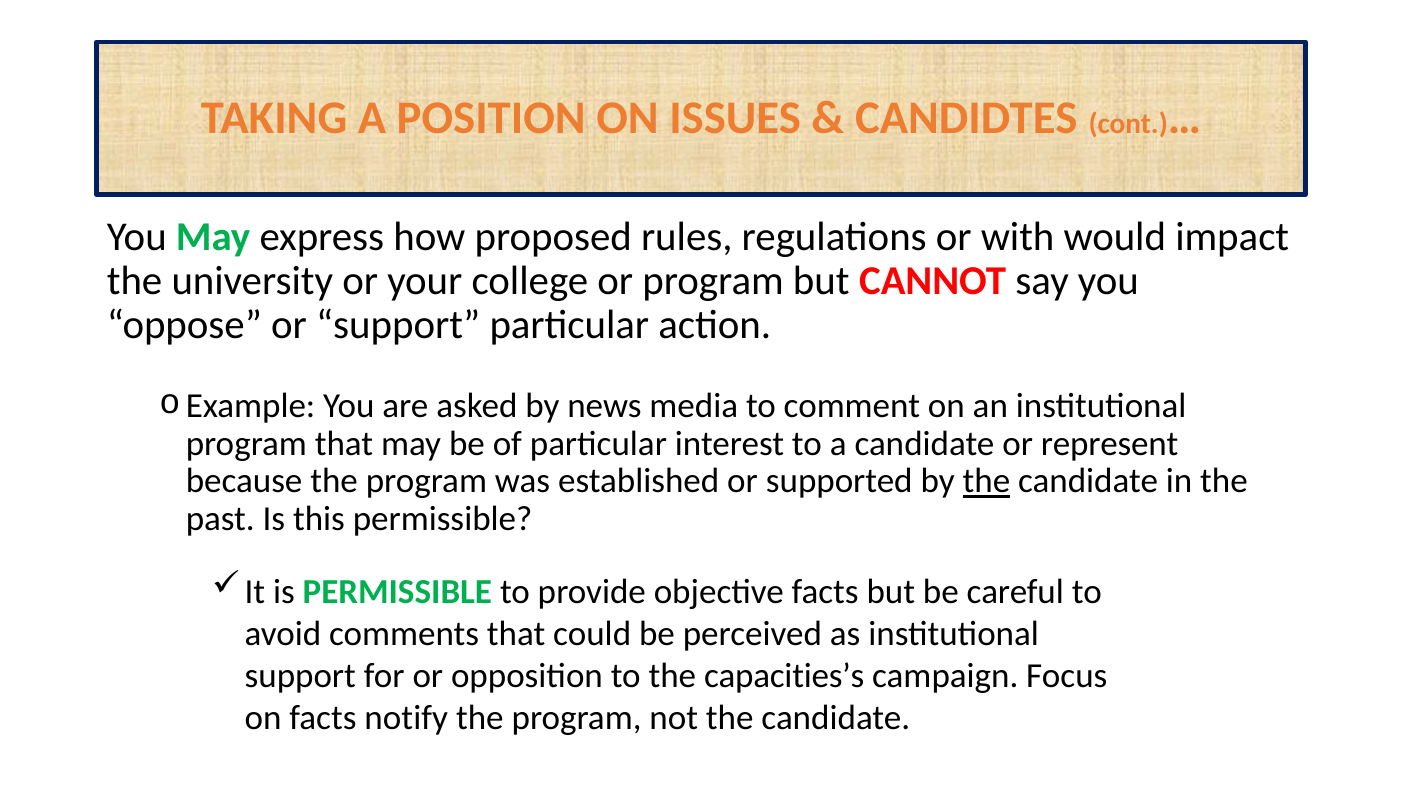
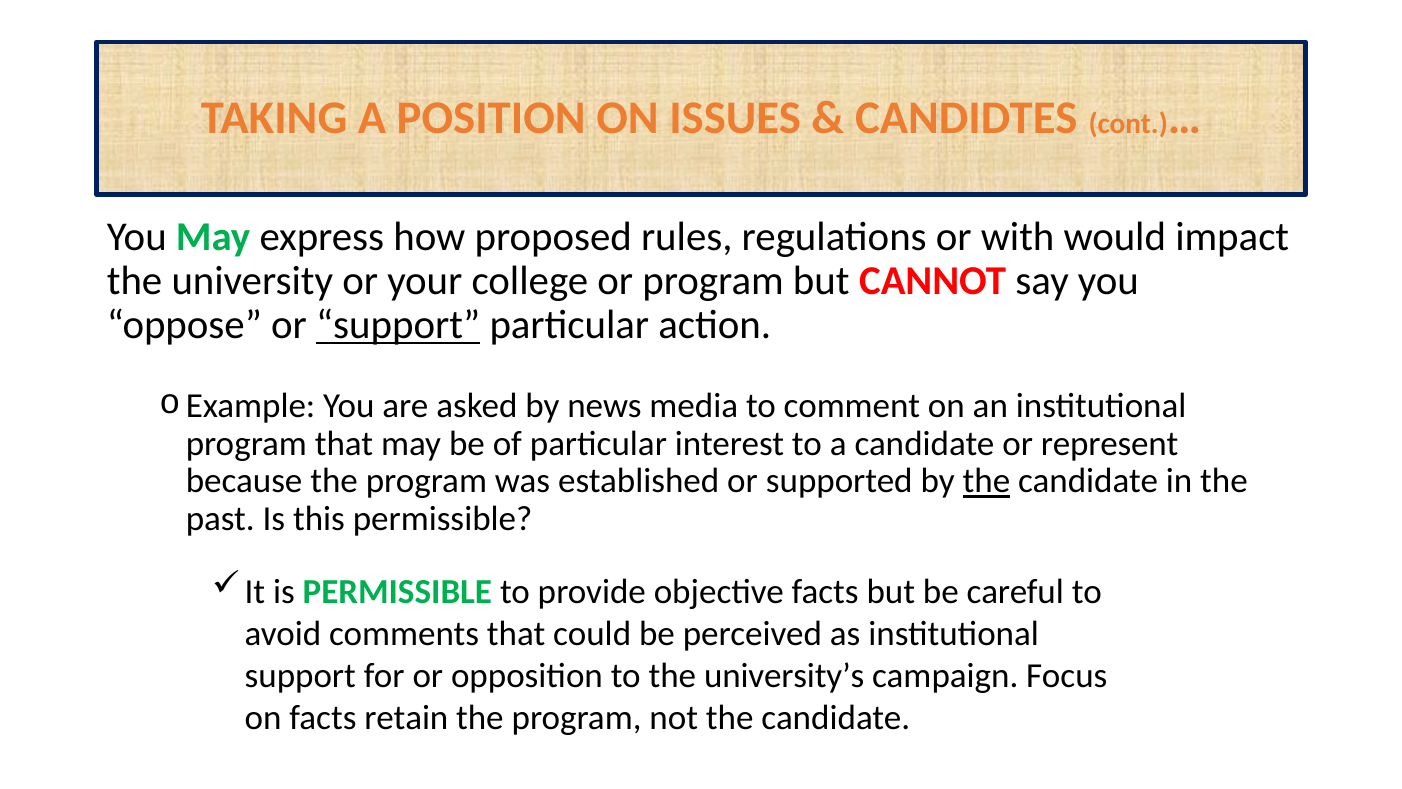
support at (398, 325) underline: none -> present
capacities’s: capacities’s -> university’s
notify: notify -> retain
